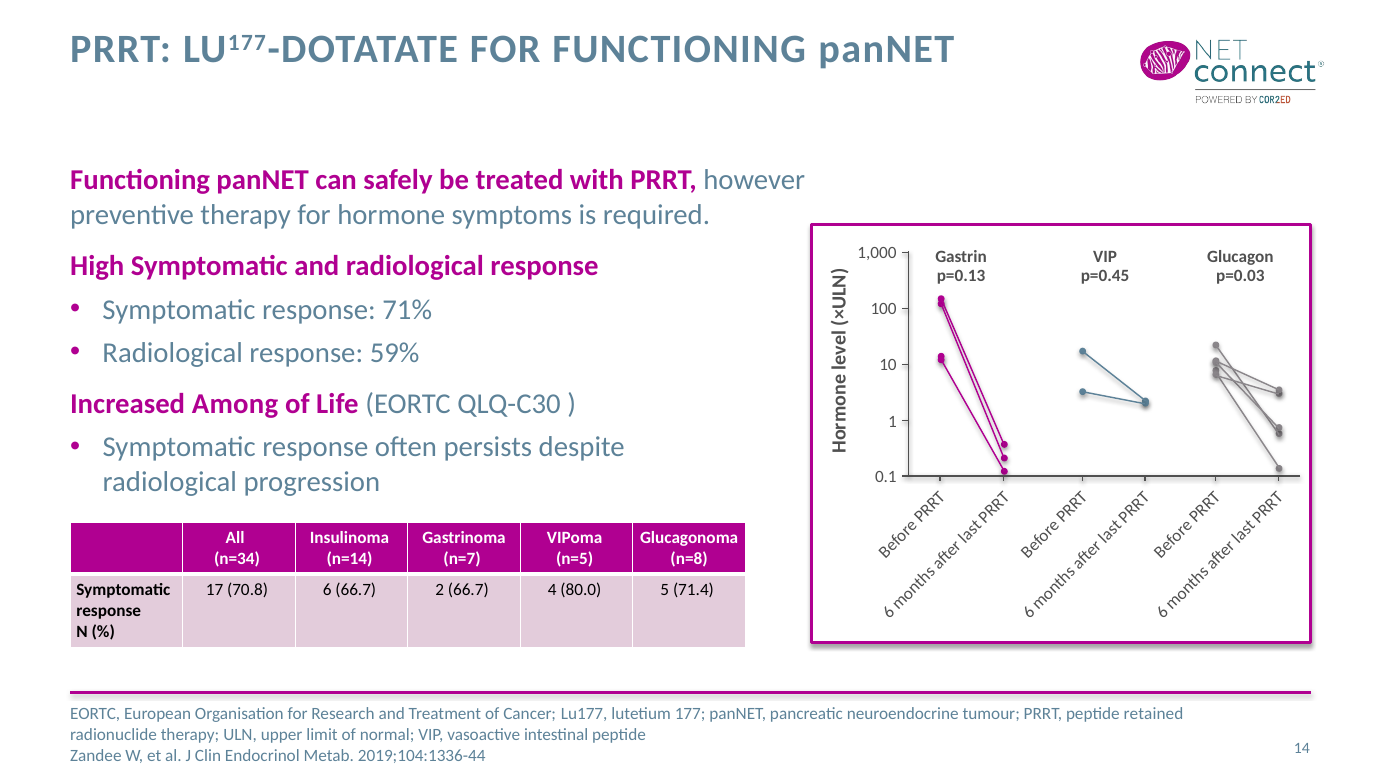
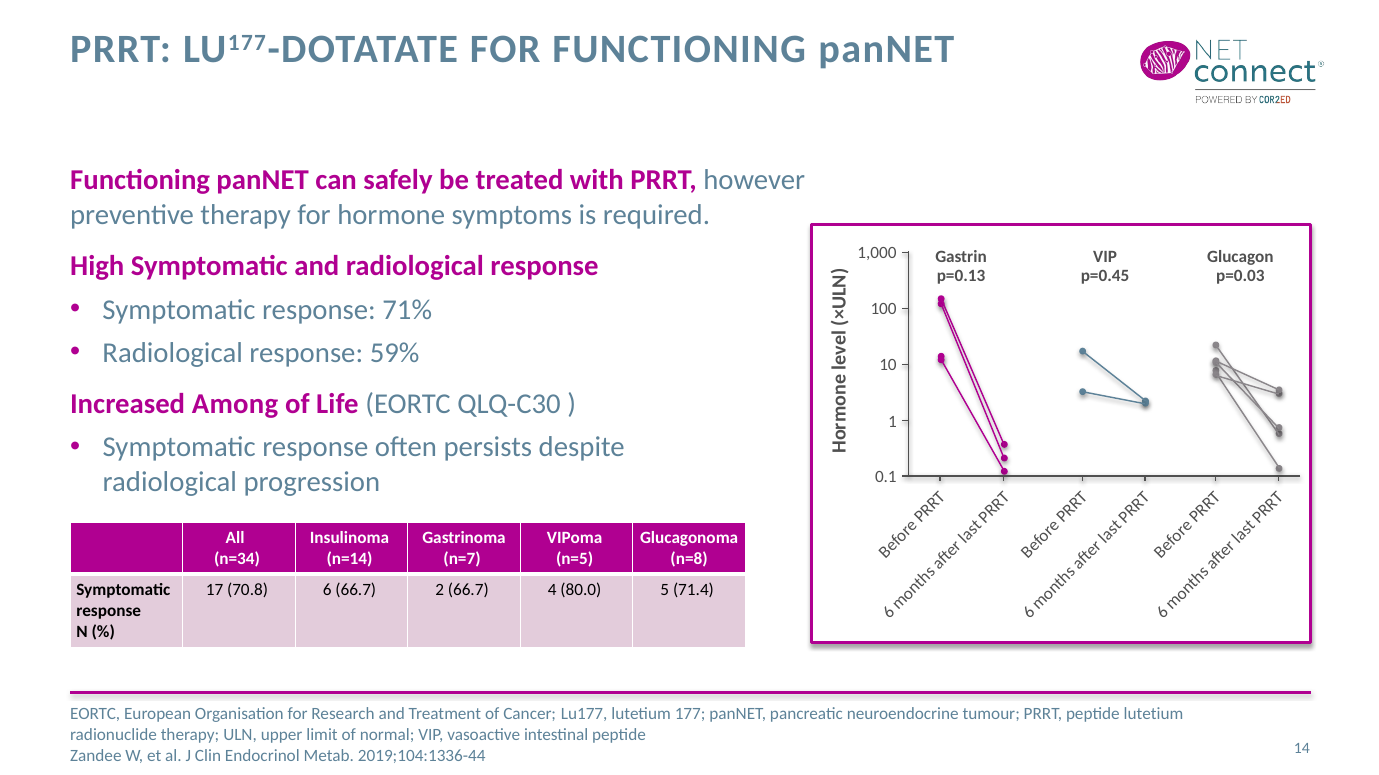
peptide retained: retained -> lutetium
